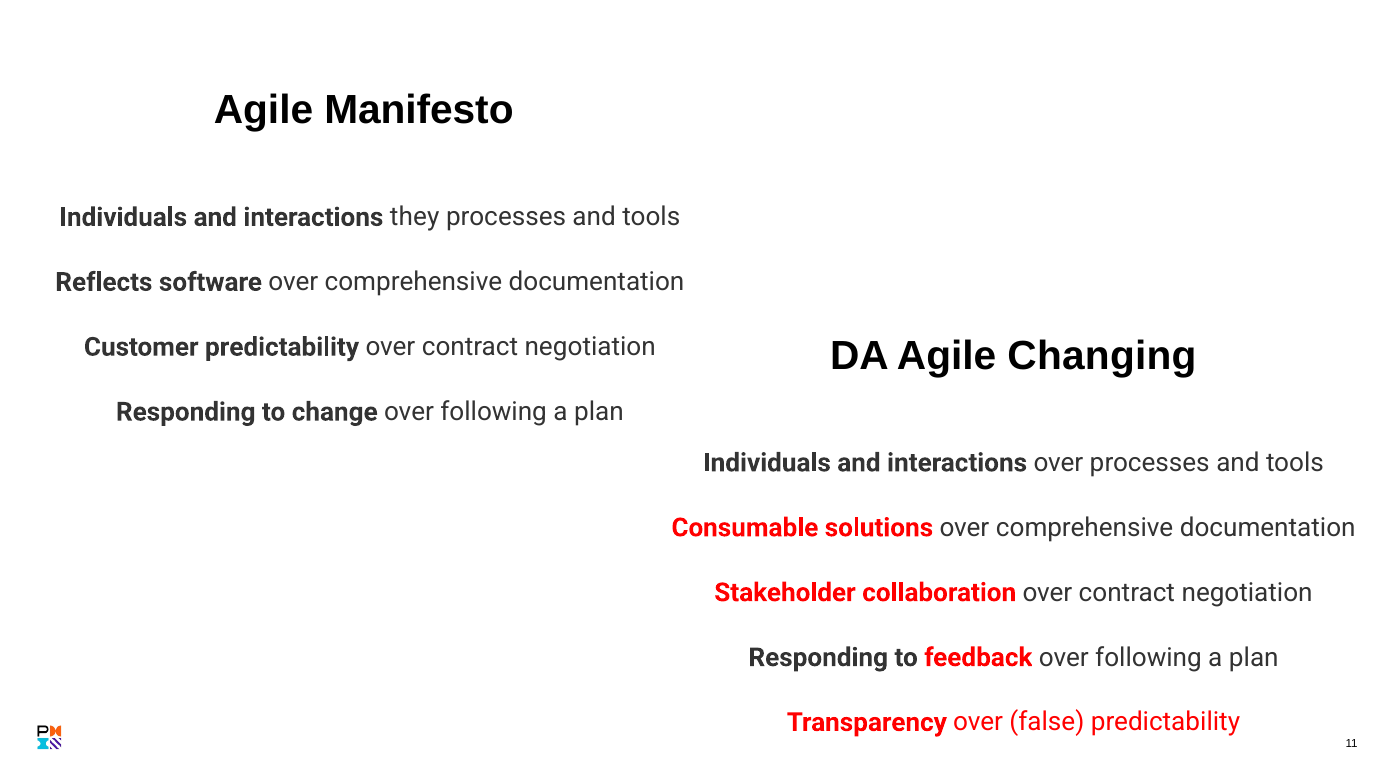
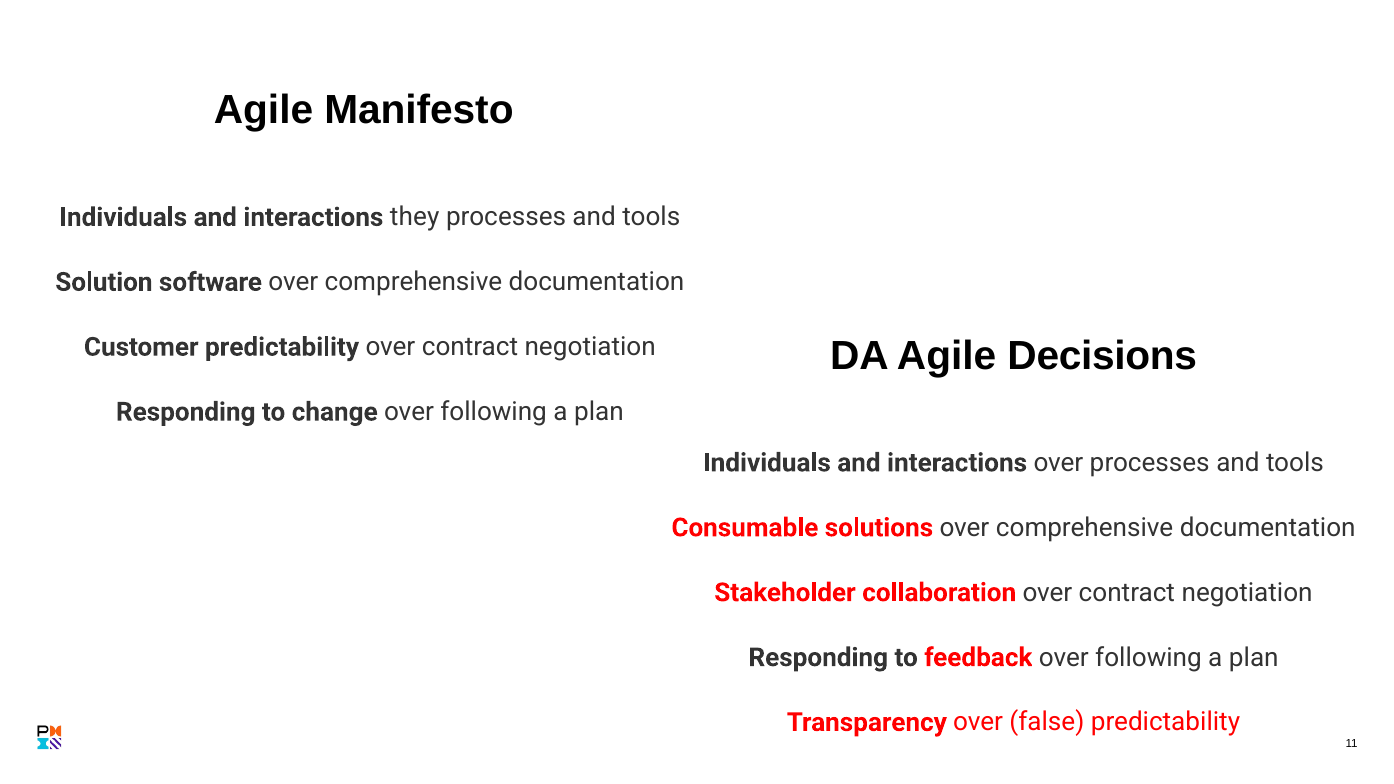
Reflects: Reflects -> Solution
Changing: Changing -> Decisions
